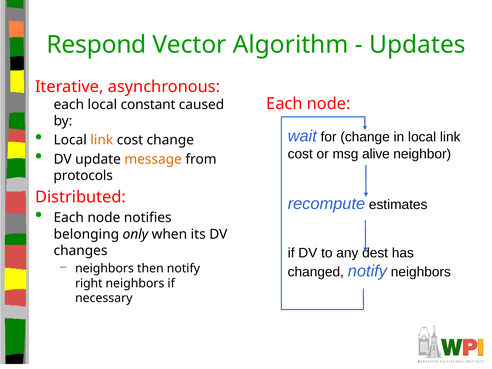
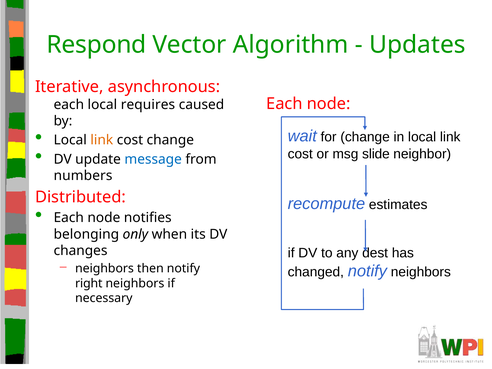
constant: constant -> requires
alive: alive -> slide
message colour: orange -> blue
protocols: protocols -> numbers
